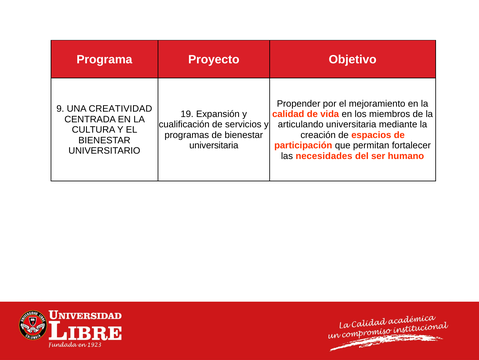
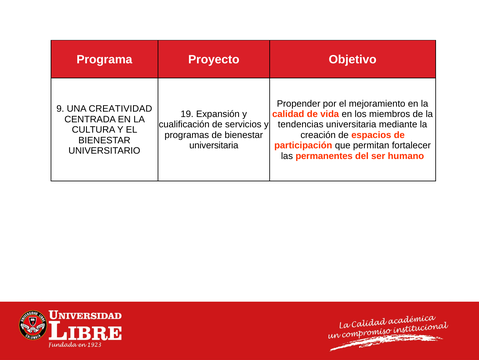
articulando: articulando -> tendencias
necesidades: necesidades -> permanentes
